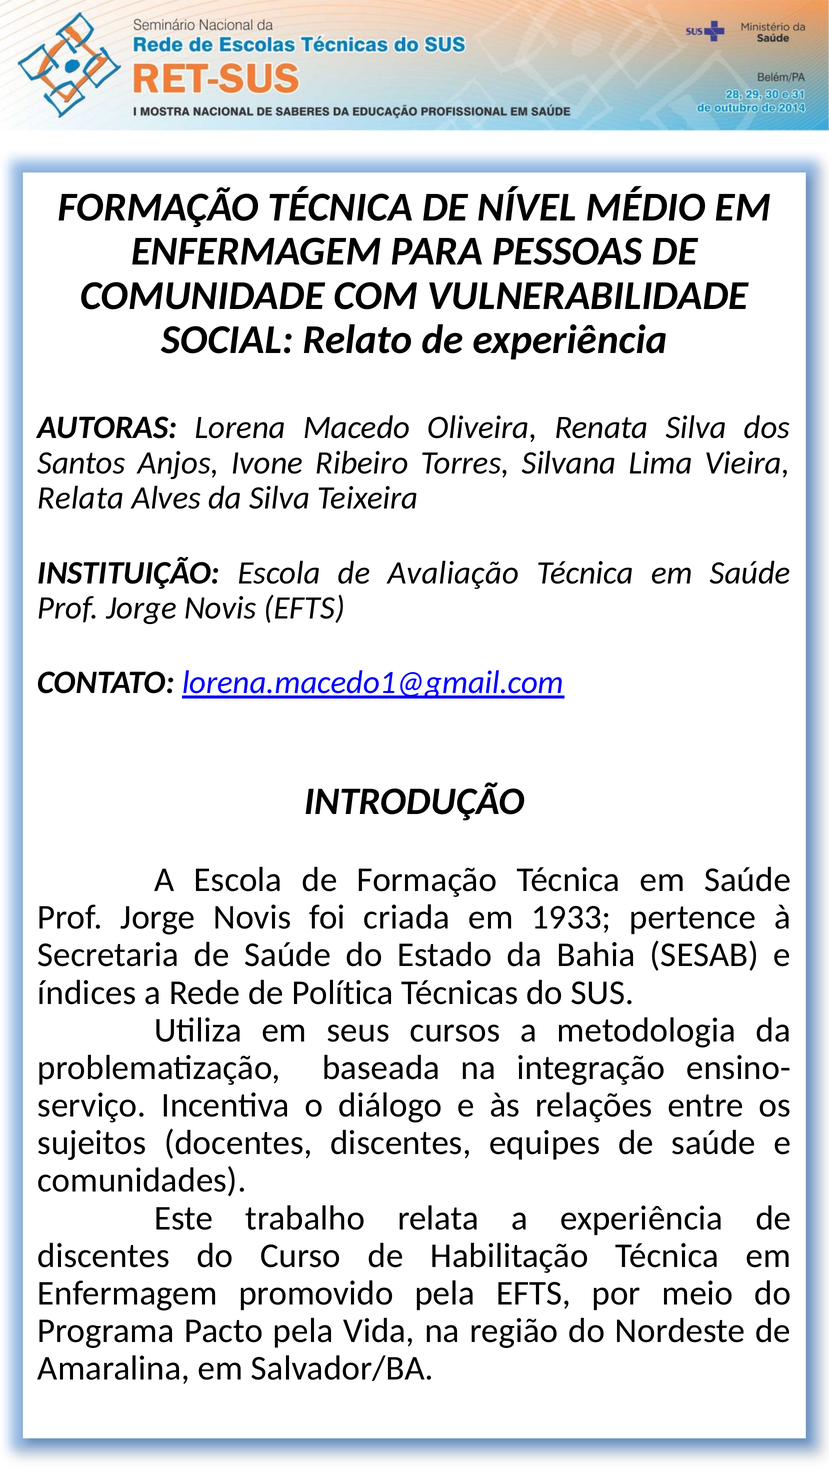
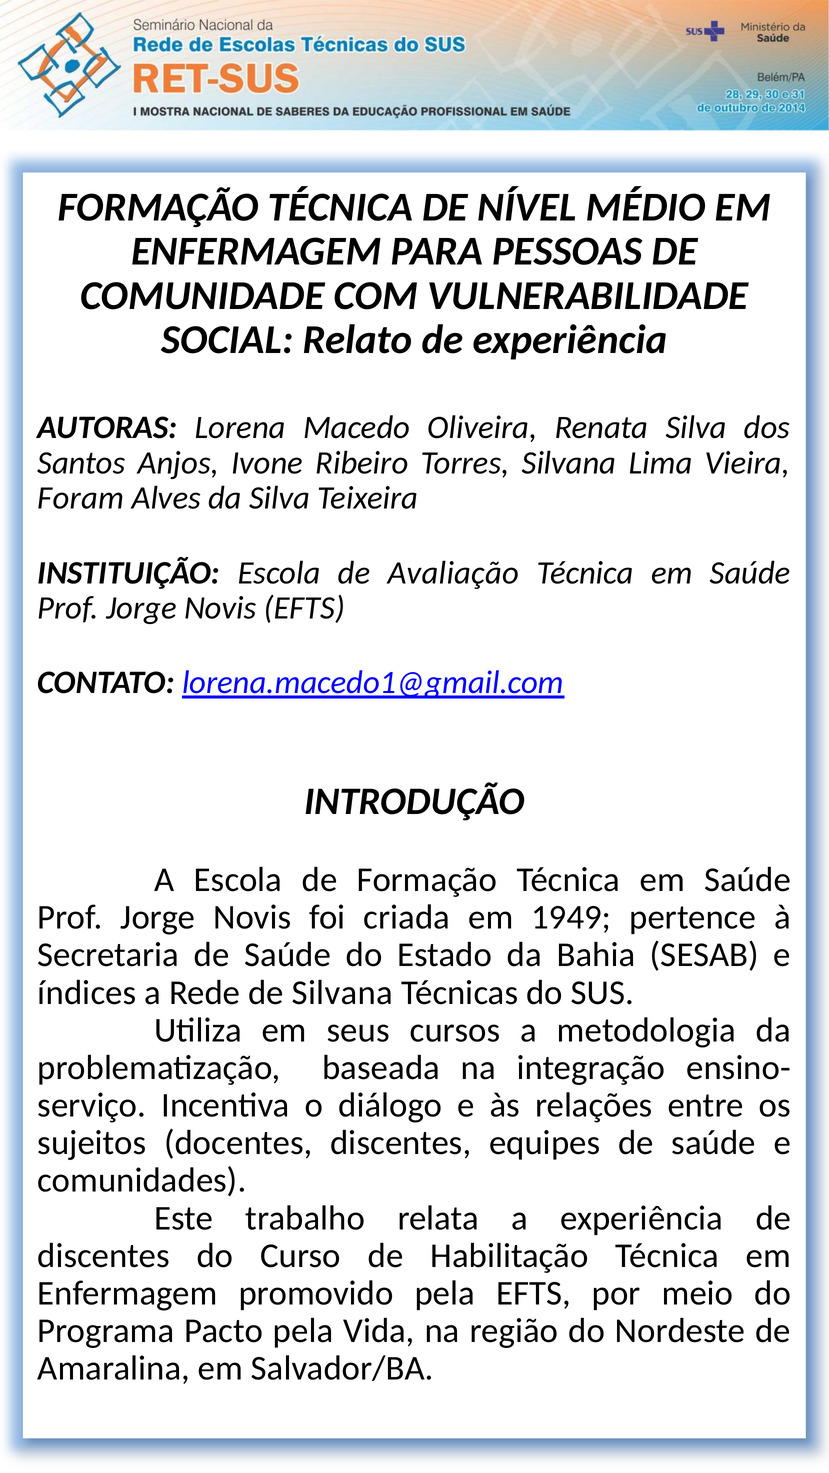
Relata at (81, 498): Relata -> Foram
1933: 1933 -> 1949
de Política: Política -> Silvana
